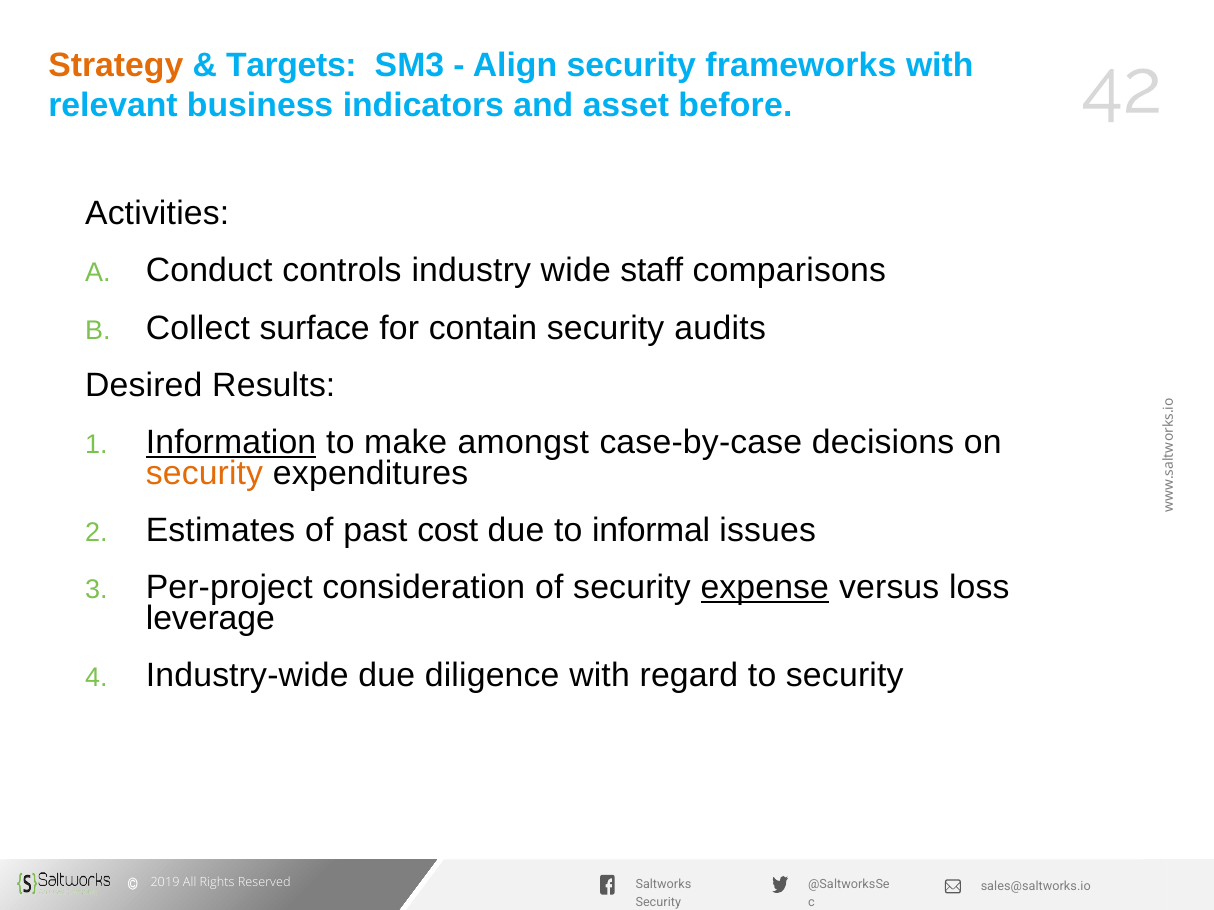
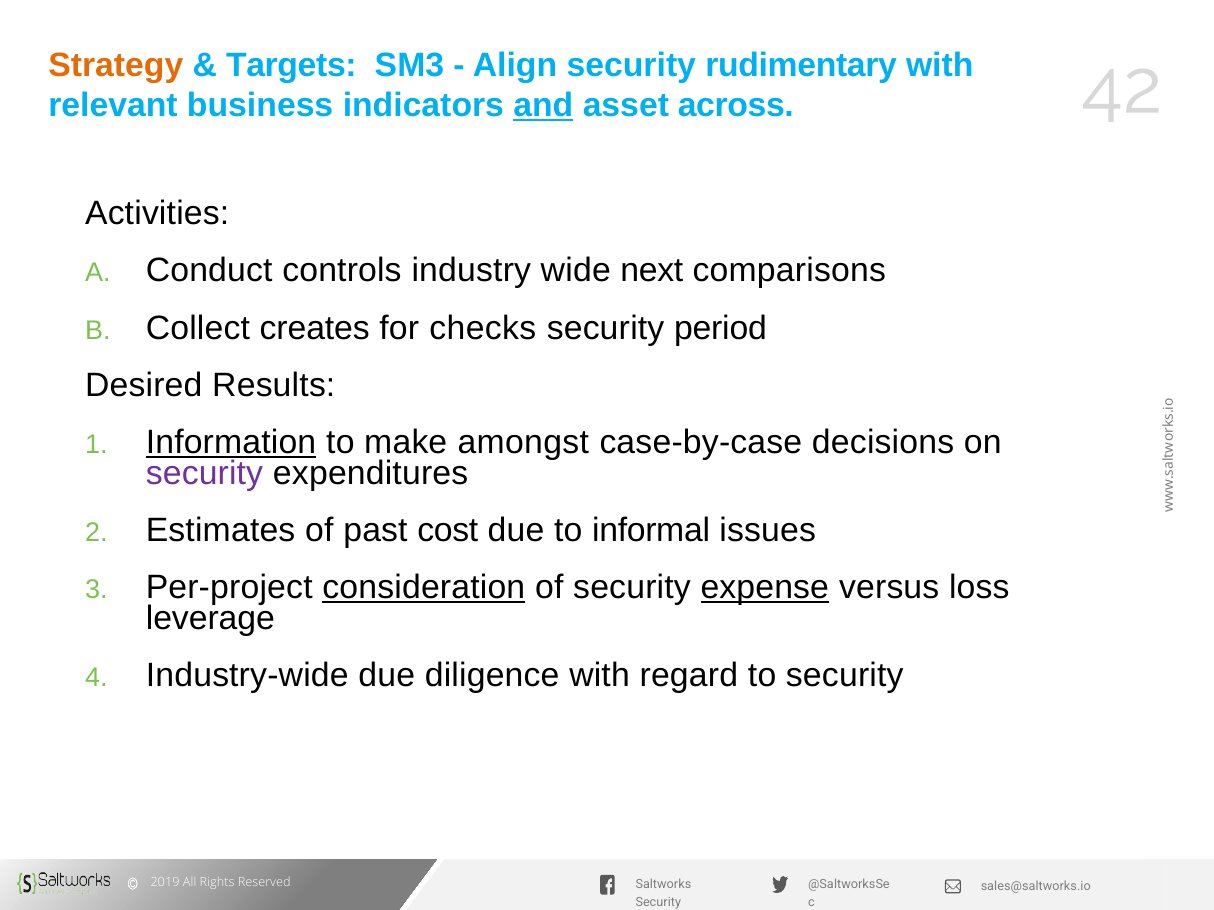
frameworks: frameworks -> rudimentary
and underline: none -> present
before: before -> across
staff: staff -> next
surface: surface -> creates
contain: contain -> checks
audits: audits -> period
security at (204, 473) colour: orange -> purple
consideration underline: none -> present
